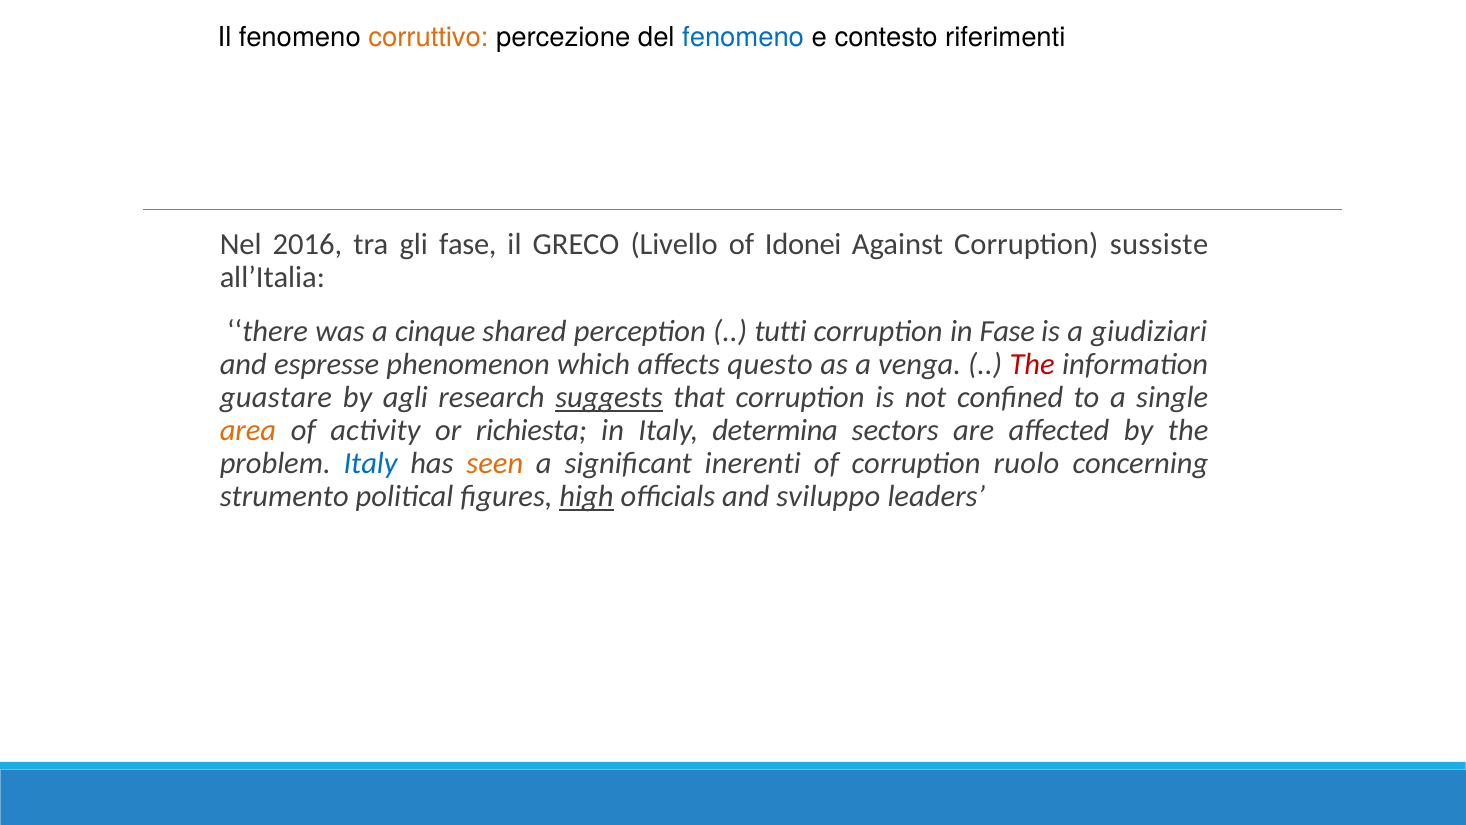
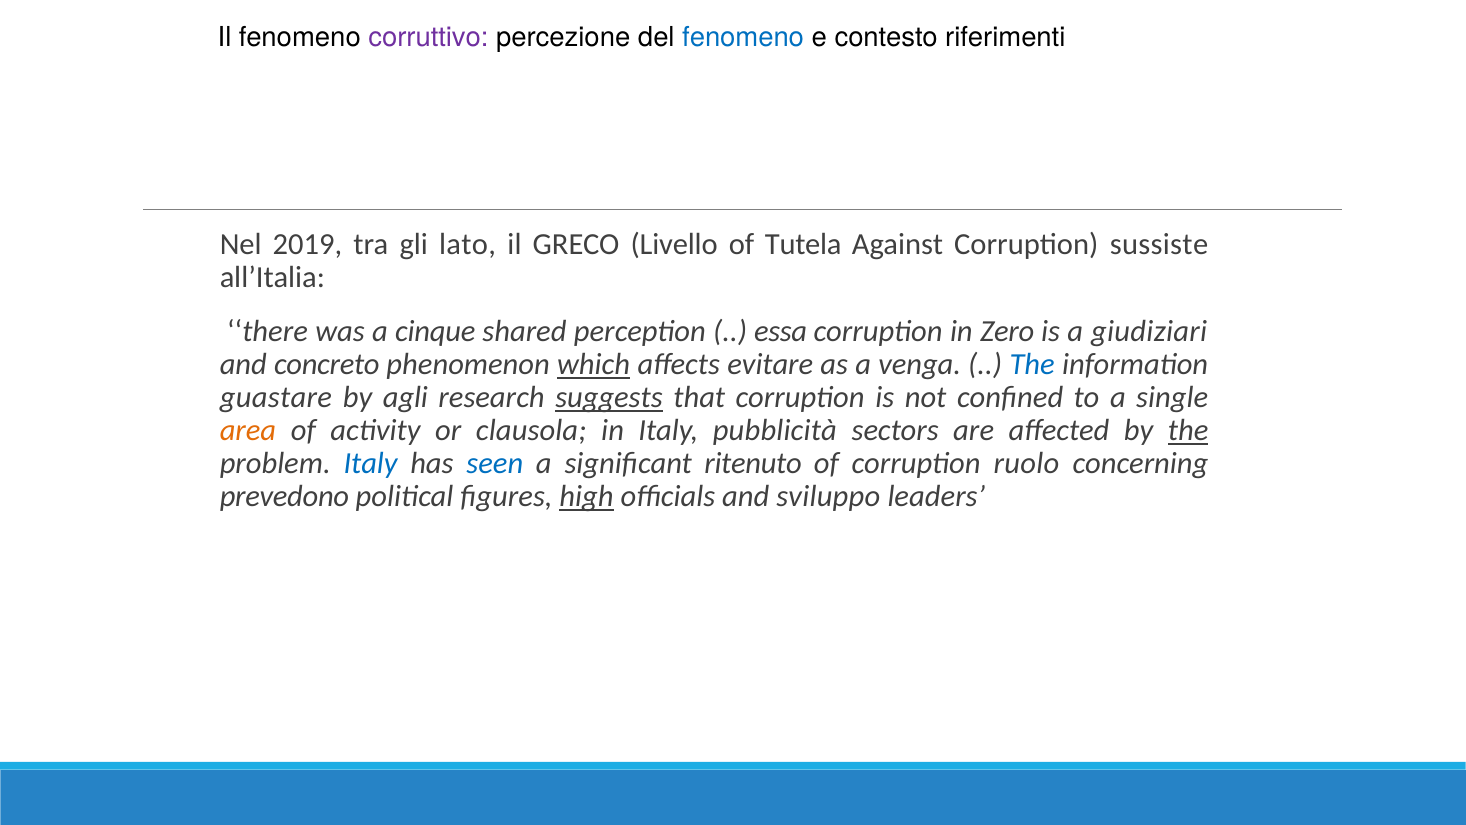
corruttivo colour: orange -> purple
2016: 2016 -> 2019
gli fase: fase -> lato
Idonei: Idonei -> Tutela
tutti: tutti -> essa
in Fase: Fase -> Zero
espresse: espresse -> concreto
which underline: none -> present
questo: questo -> evitare
The at (1032, 364) colour: red -> blue
richiesta: richiesta -> clausola
determina: determina -> pubblicità
the at (1188, 430) underline: none -> present
seen colour: orange -> blue
inerenti: inerenti -> ritenuto
strumento: strumento -> prevedono
